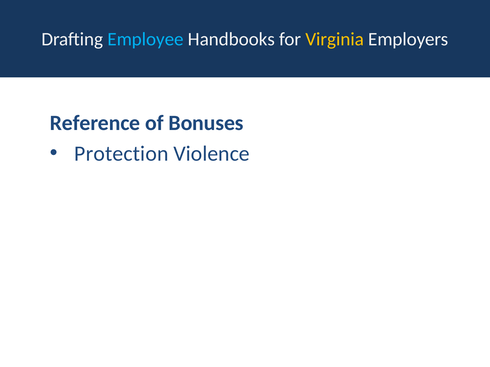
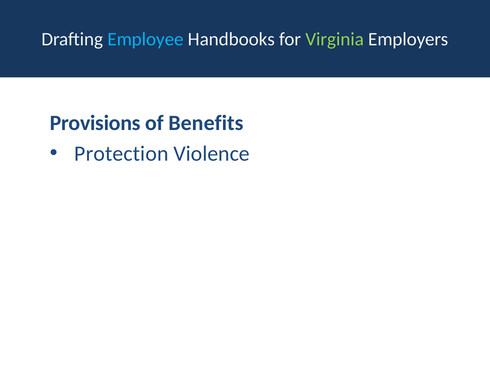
Virginia colour: yellow -> light green
Reference: Reference -> Provisions
Bonuses: Bonuses -> Benefits
